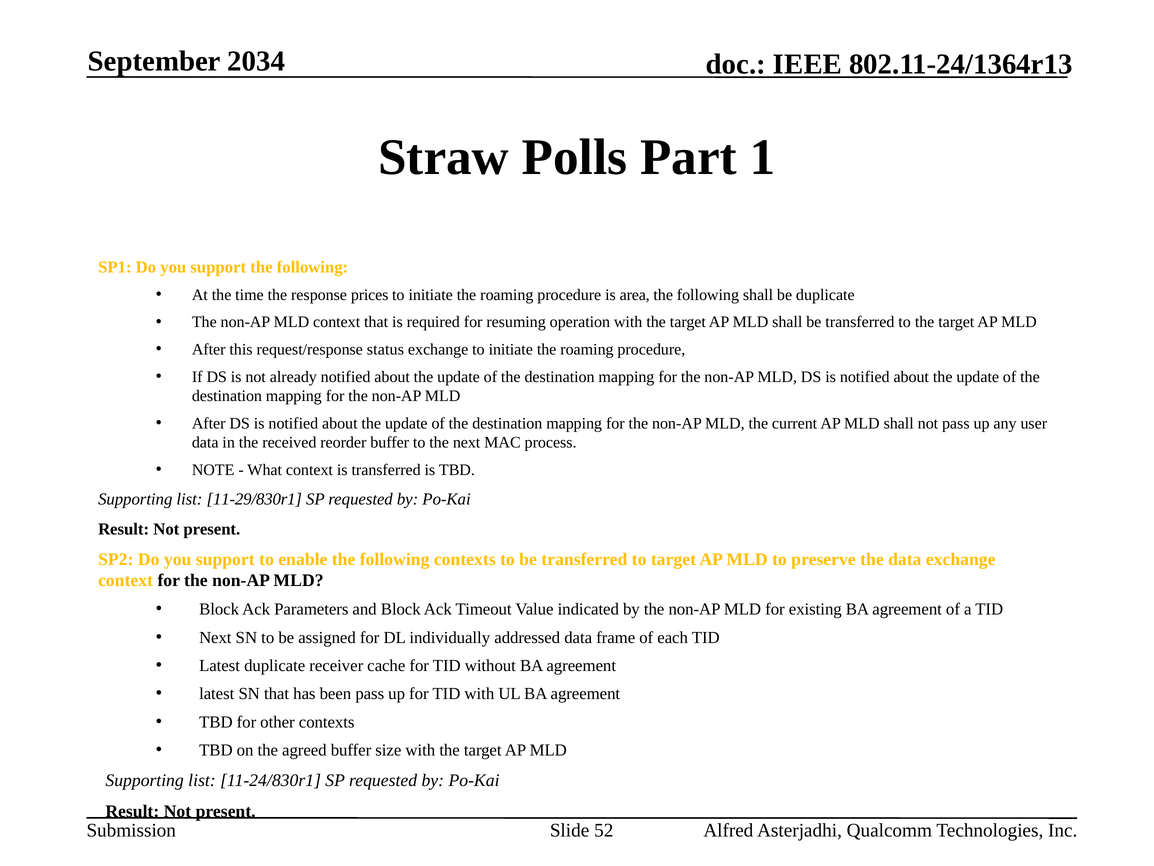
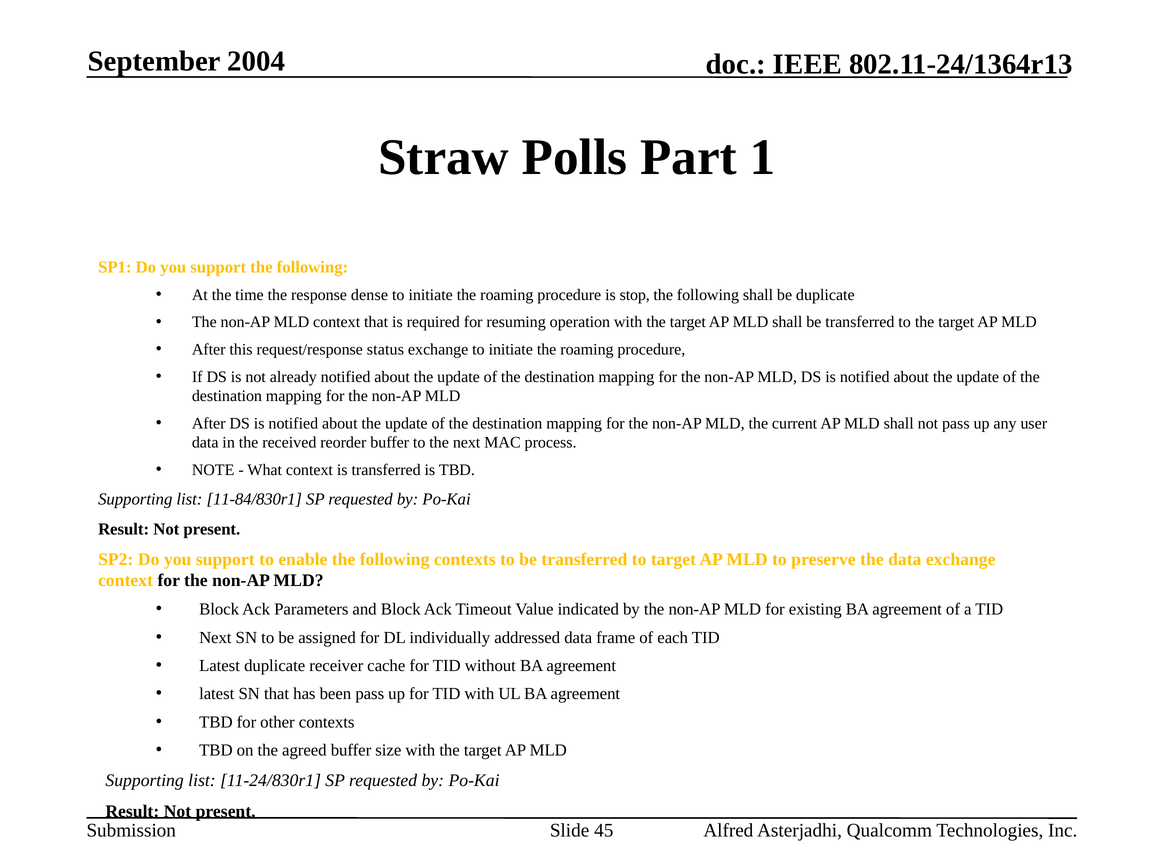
2034: 2034 -> 2004
prices: prices -> dense
area: area -> stop
11-29/830r1: 11-29/830r1 -> 11-84/830r1
52: 52 -> 45
